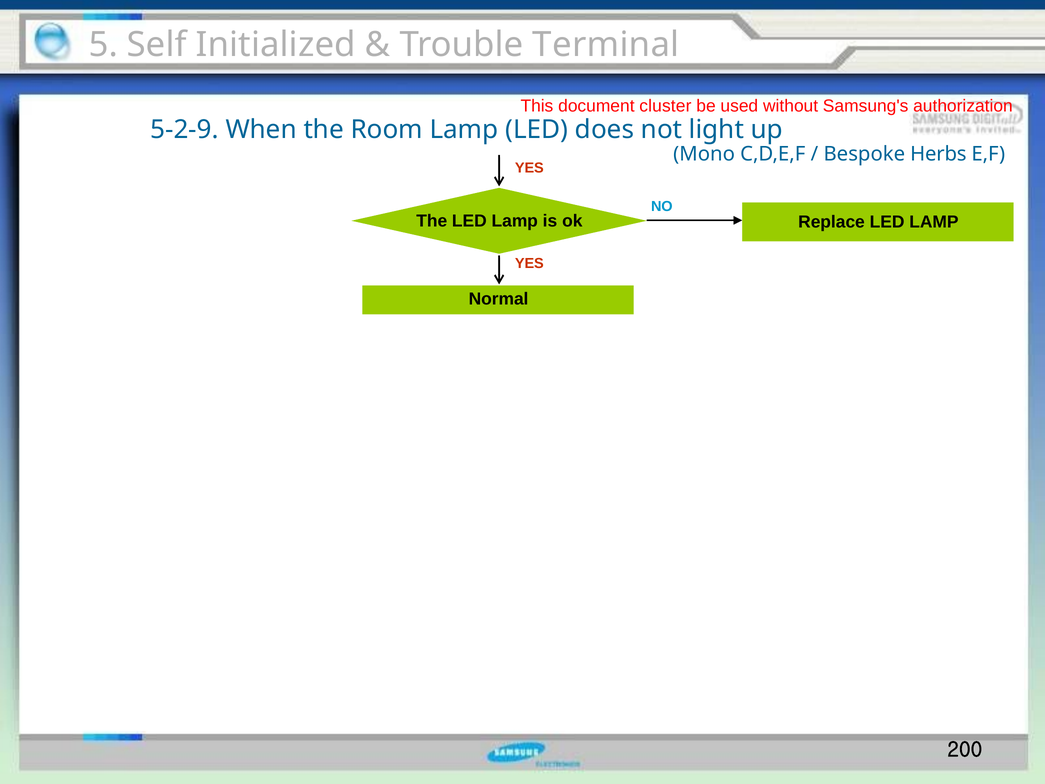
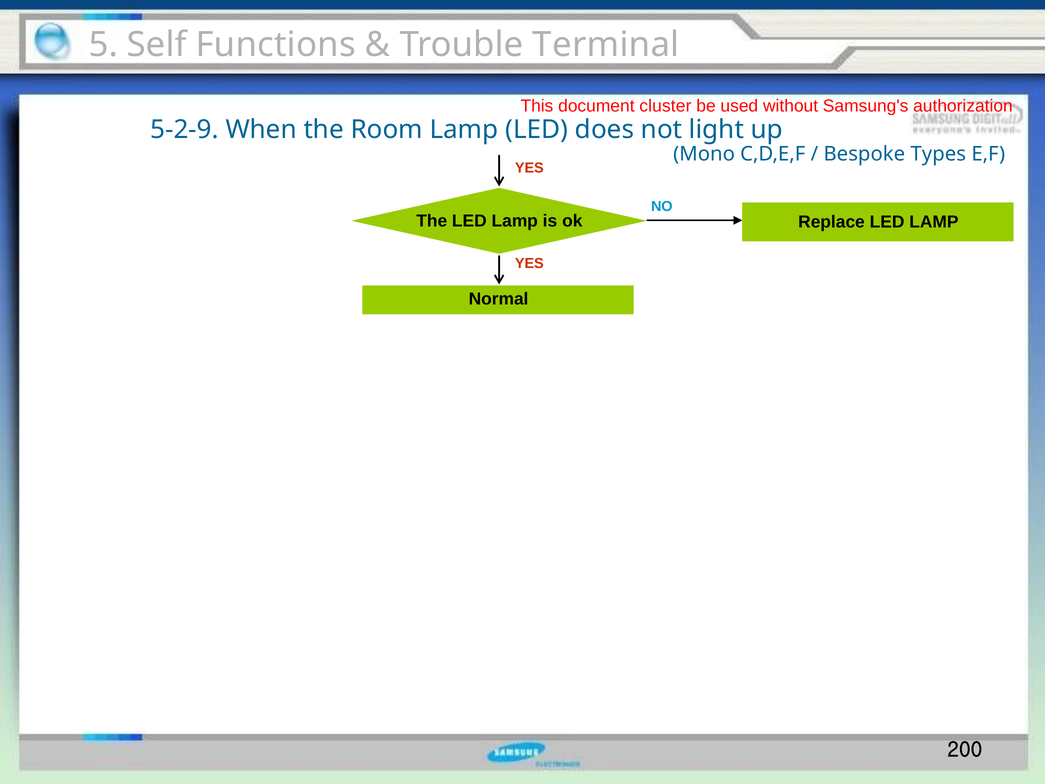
Initialized: Initialized -> Functions
Herbs: Herbs -> Types
